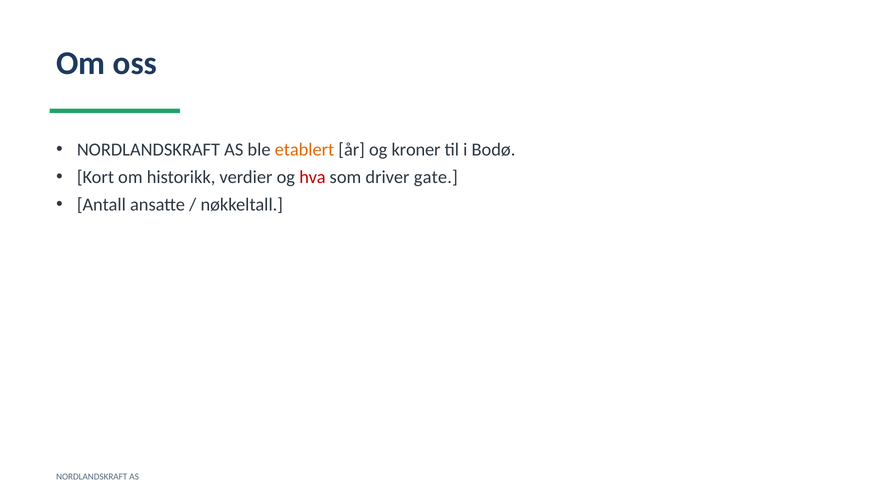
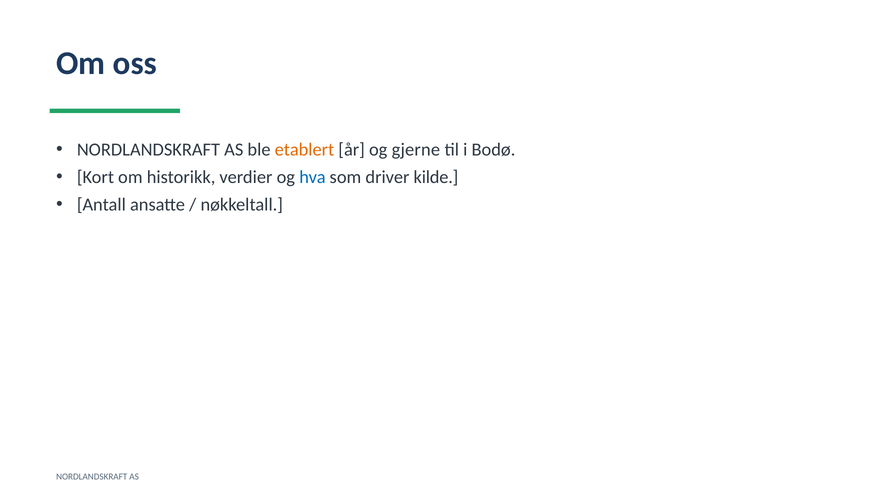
kroner: kroner -> gjerne
hva colour: red -> blue
gate: gate -> kilde
